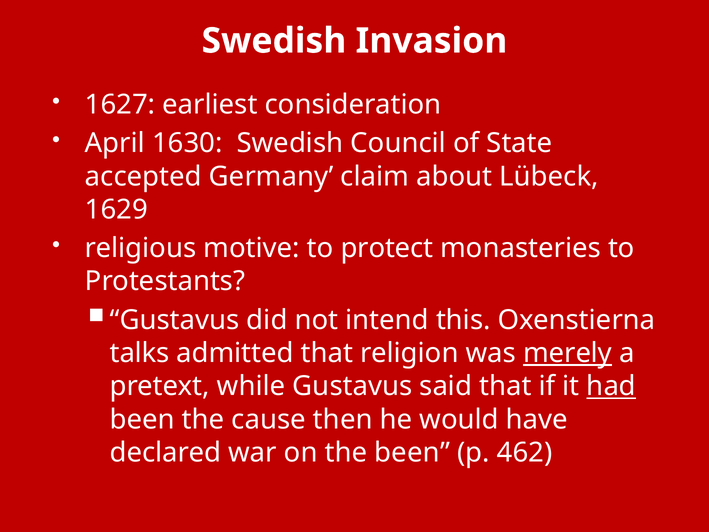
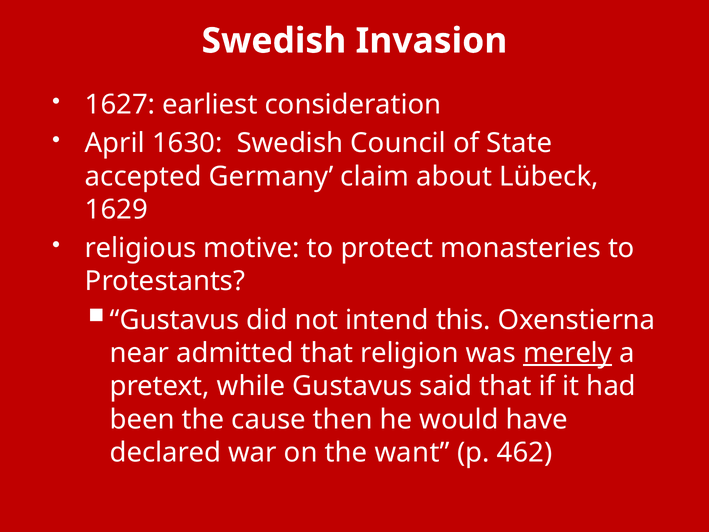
talks: talks -> near
had underline: present -> none
the been: been -> want
